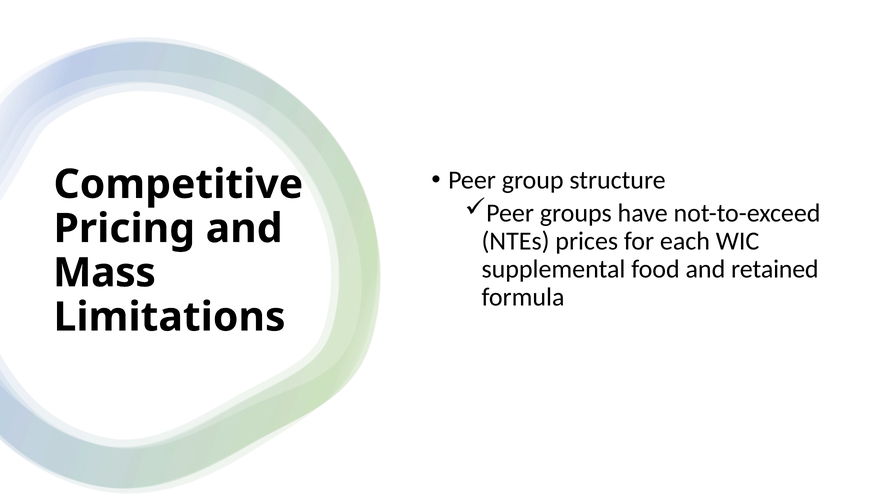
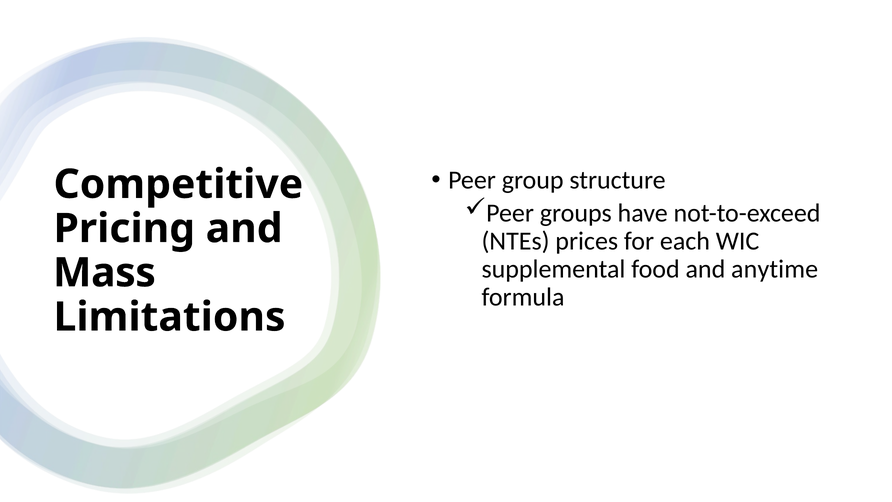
retained: retained -> anytime
